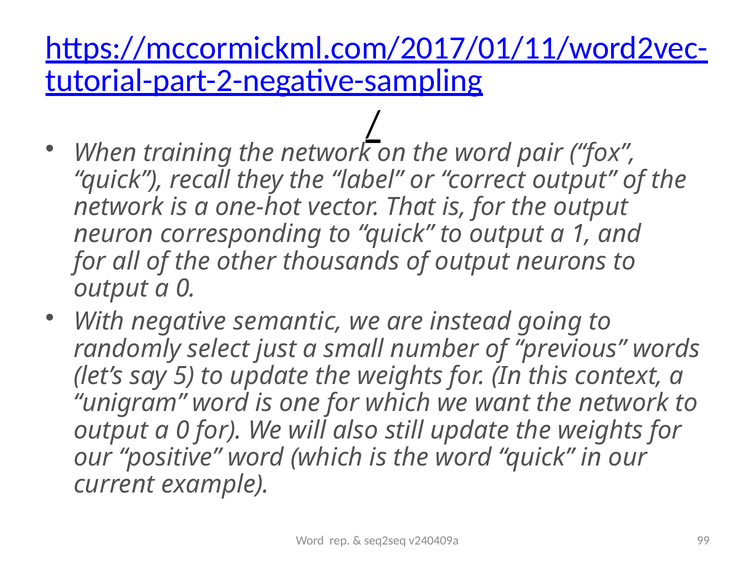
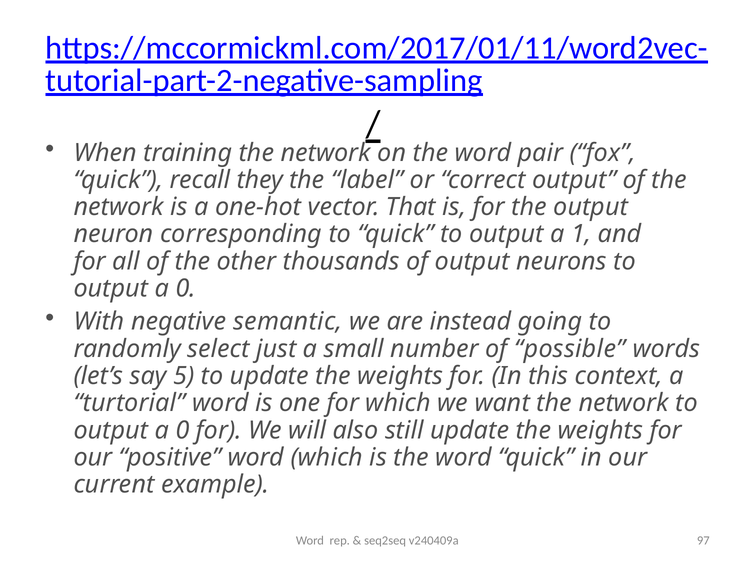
previous: previous -> possible
unigram: unigram -> turtorial
99: 99 -> 97
